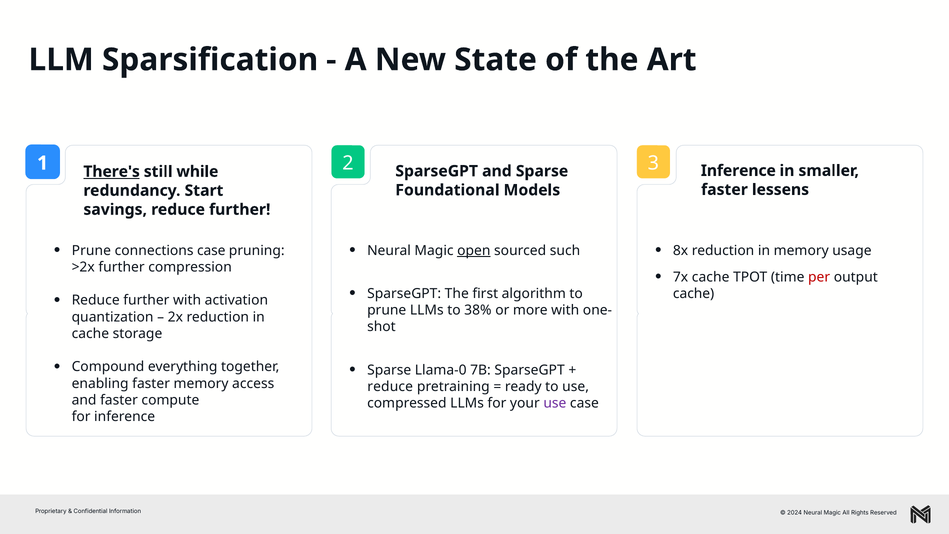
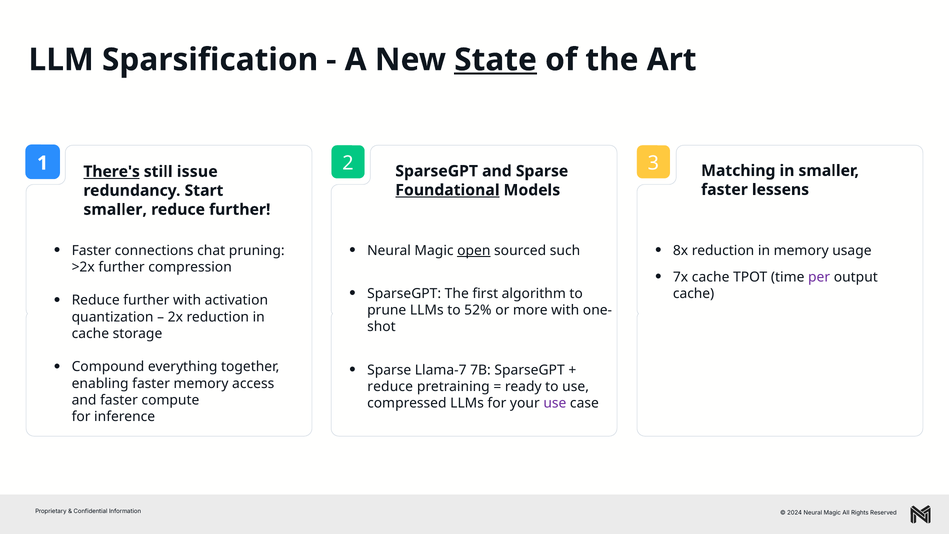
State underline: none -> present
Inference at (738, 171): Inference -> Matching
while: while -> issue
Foundational underline: none -> present
savings at (115, 209): savings -> smaller
Prune at (91, 250): Prune -> Faster
connections case: case -> chat
per colour: red -> purple
38%: 38% -> 52%
Llama-0: Llama-0 -> Llama-7
